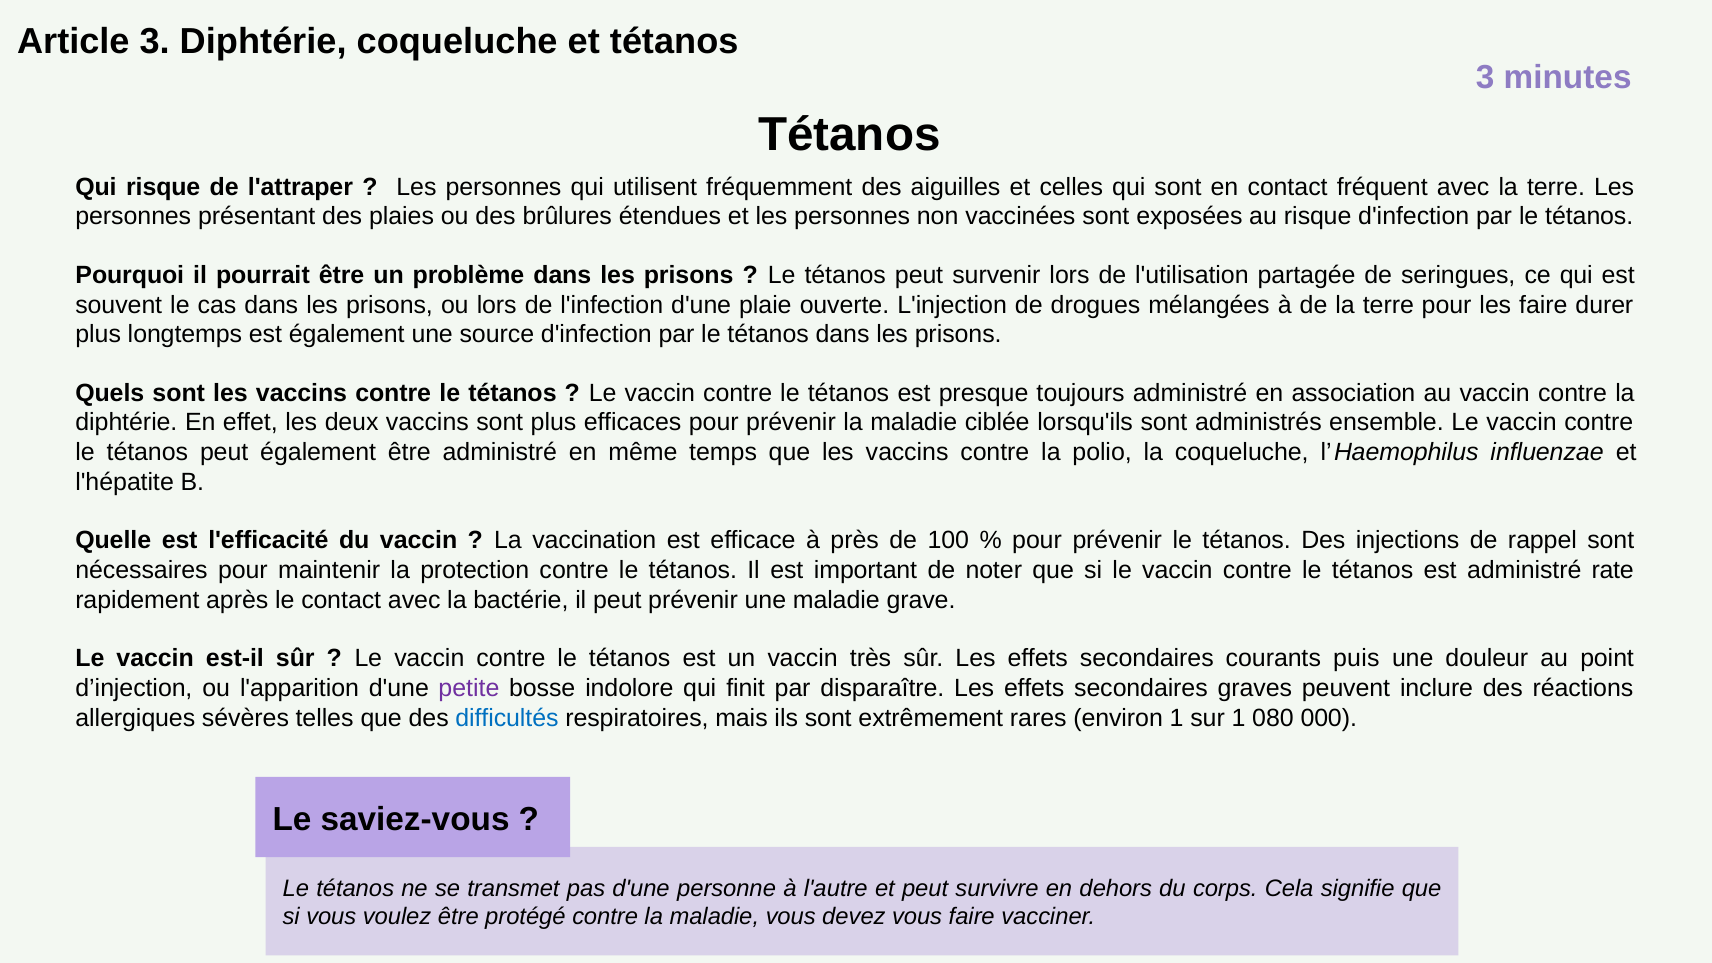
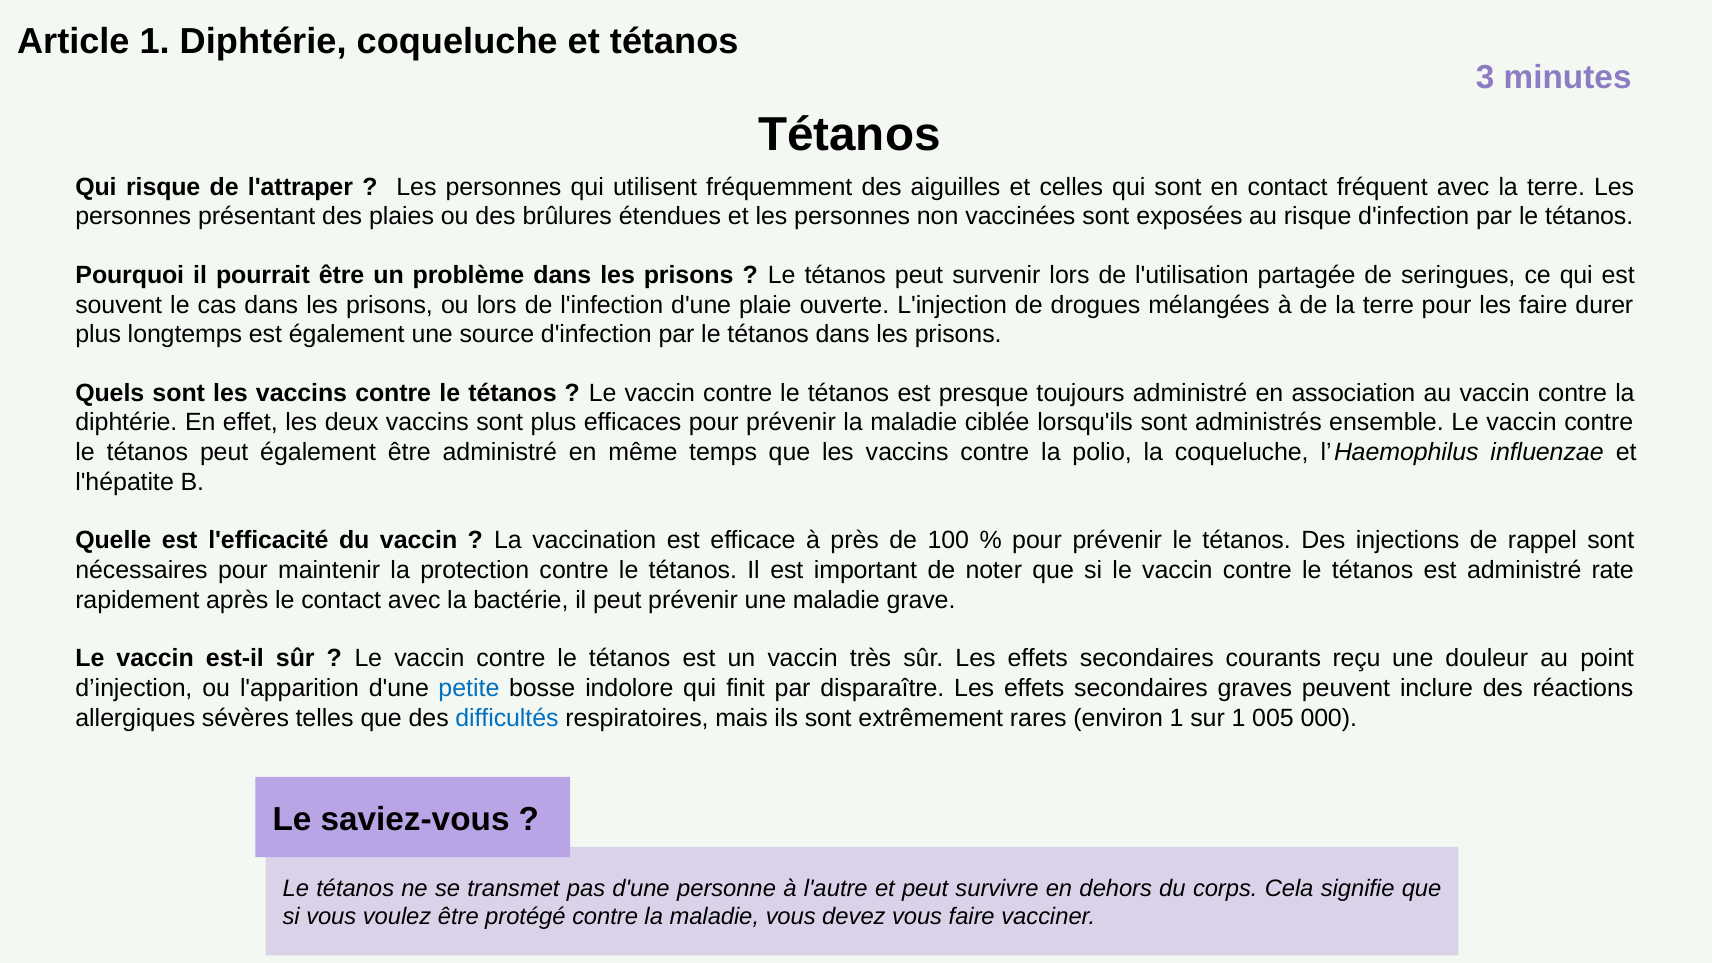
Article 3: 3 -> 1
puis: puis -> reçu
petite colour: purple -> blue
080: 080 -> 005
